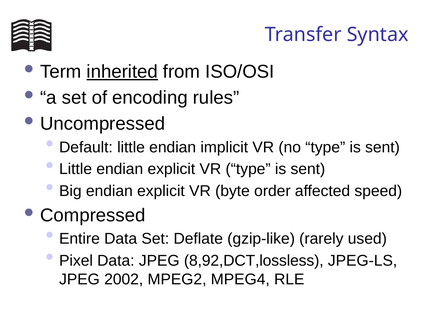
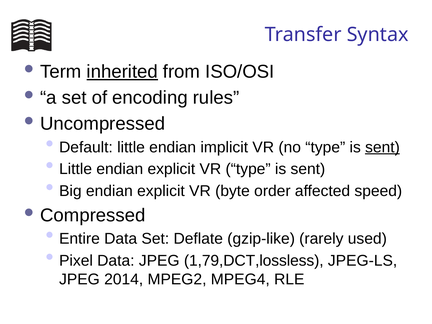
sent at (382, 147) underline: none -> present
8,92,DCT,lossless: 8,92,DCT,lossless -> 1,79,DCT,lossless
2002: 2002 -> 2014
